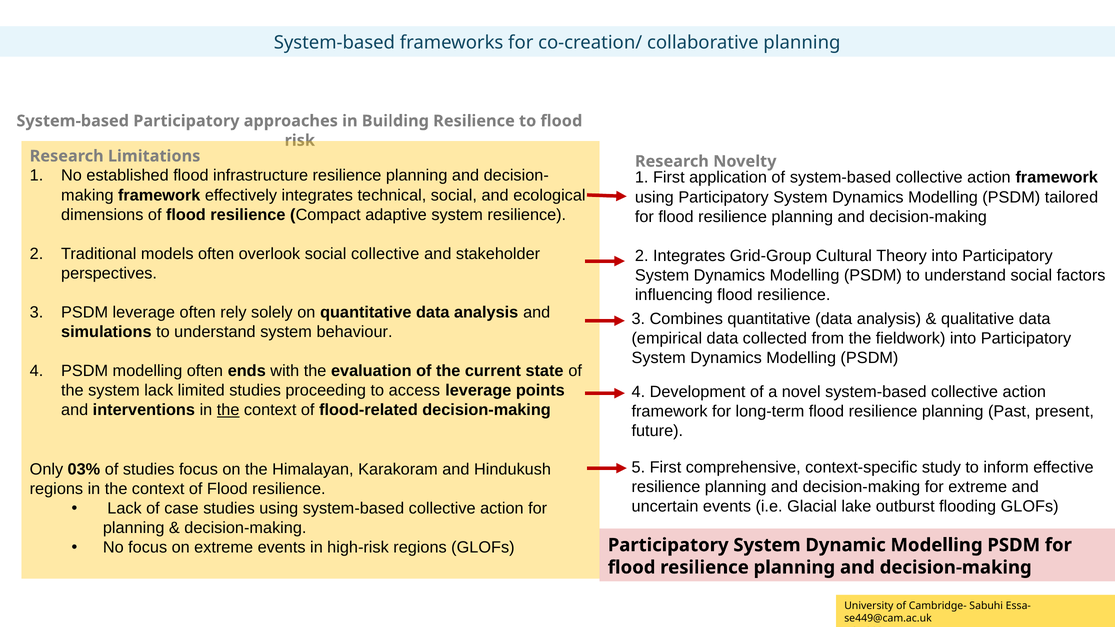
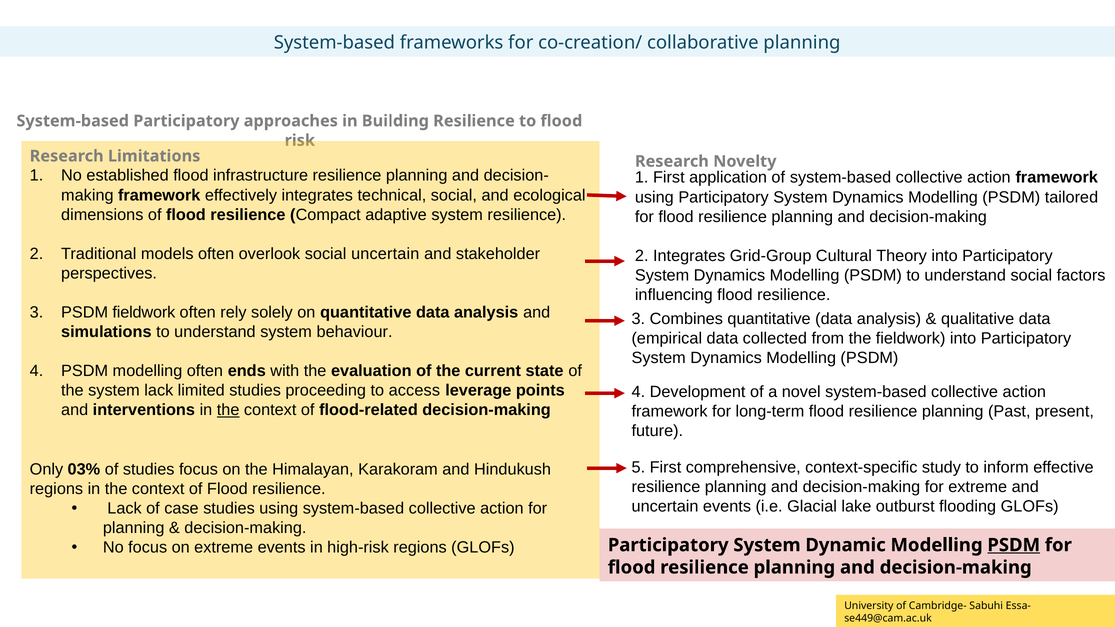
social collective: collective -> uncertain
PSDM leverage: leverage -> fieldwork
PSDM at (1014, 545) underline: none -> present
